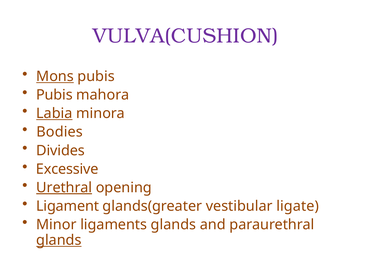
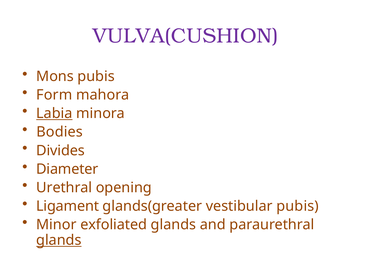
Mons underline: present -> none
Pubis at (54, 95): Pubis -> Form
Excessive: Excessive -> Diameter
Urethral underline: present -> none
vestibular ligate: ligate -> pubis
ligaments: ligaments -> exfoliated
